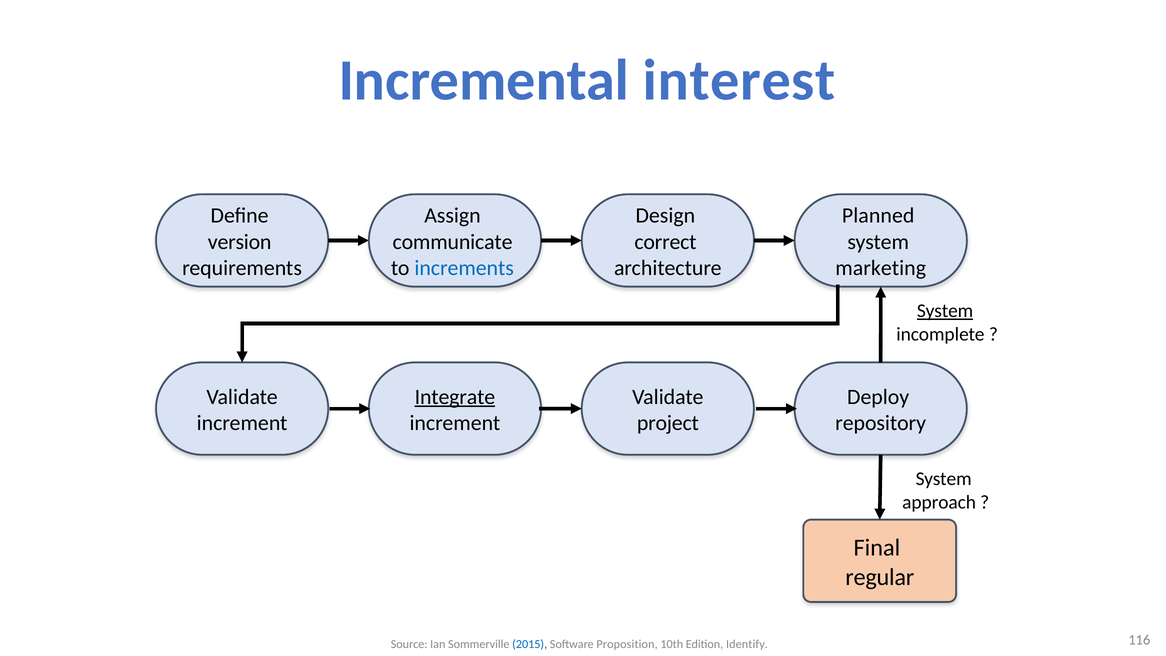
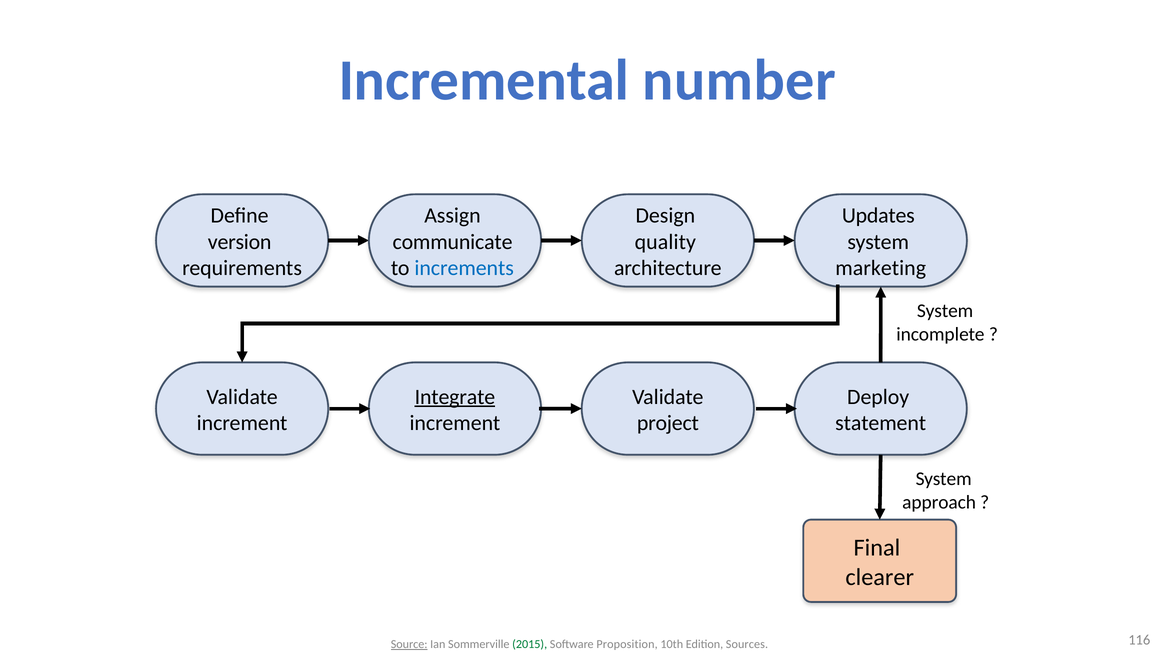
interest: interest -> number
Planned: Planned -> Updates
correct: correct -> quality
System at (945, 311) underline: present -> none
repository: repository -> statement
regular: regular -> clearer
Source underline: none -> present
2015 colour: blue -> green
Identify: Identify -> Sources
